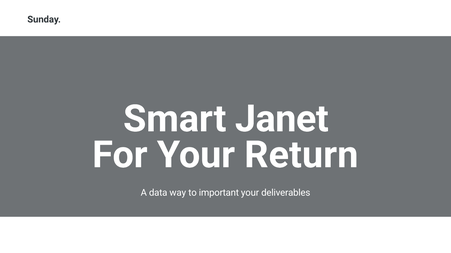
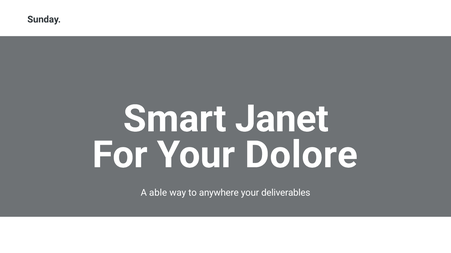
Return: Return -> Dolore
data: data -> able
important: important -> anywhere
